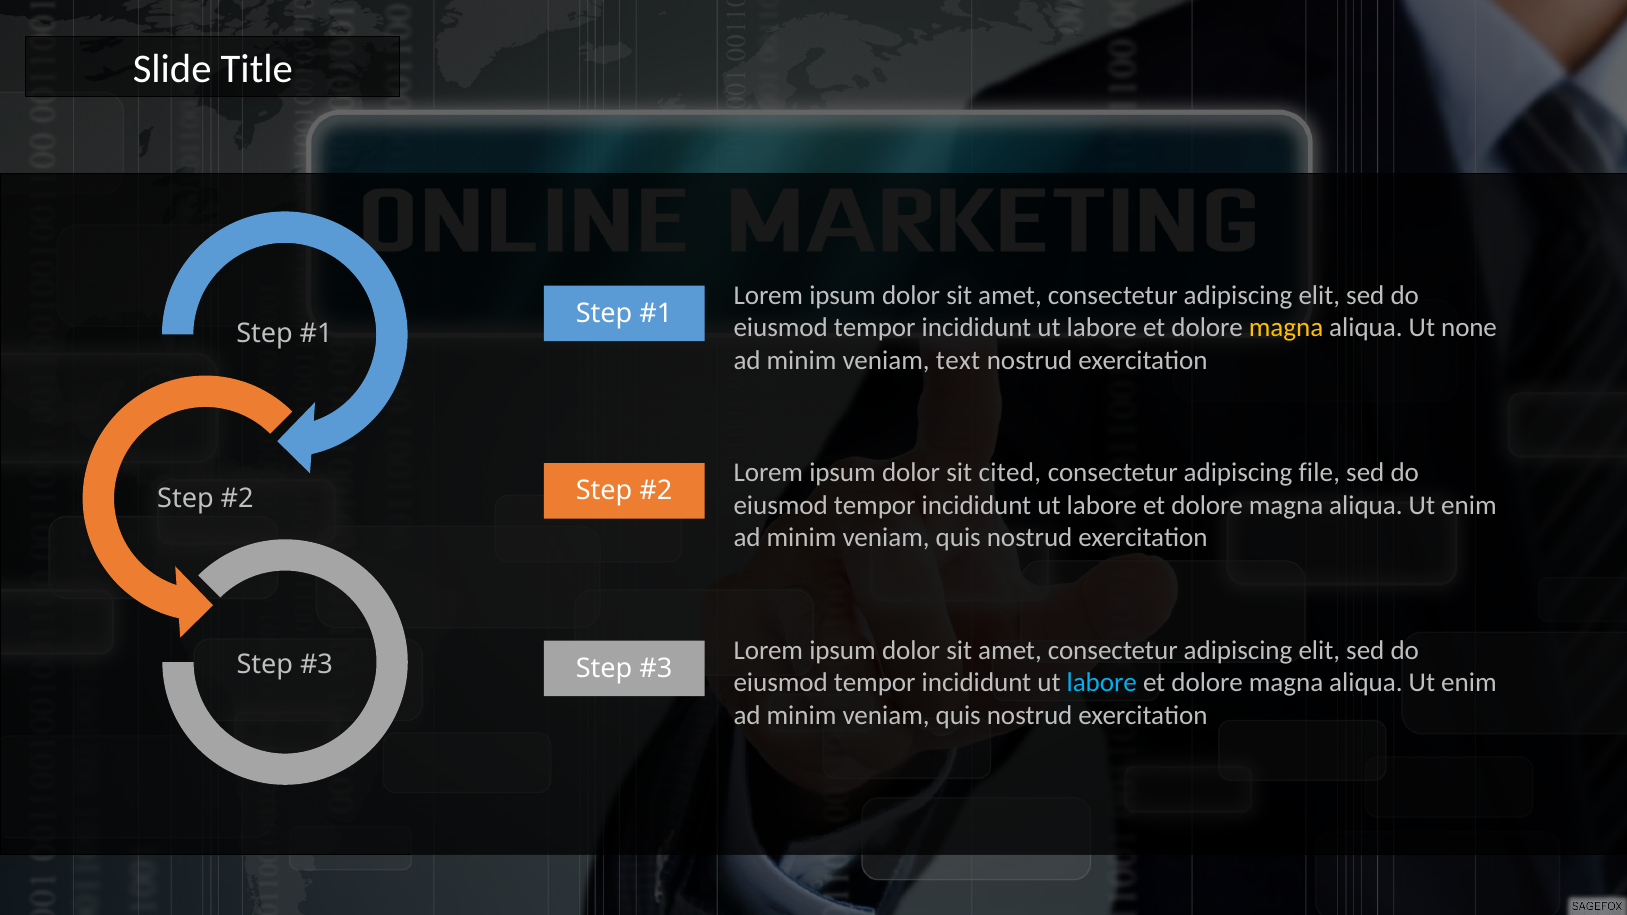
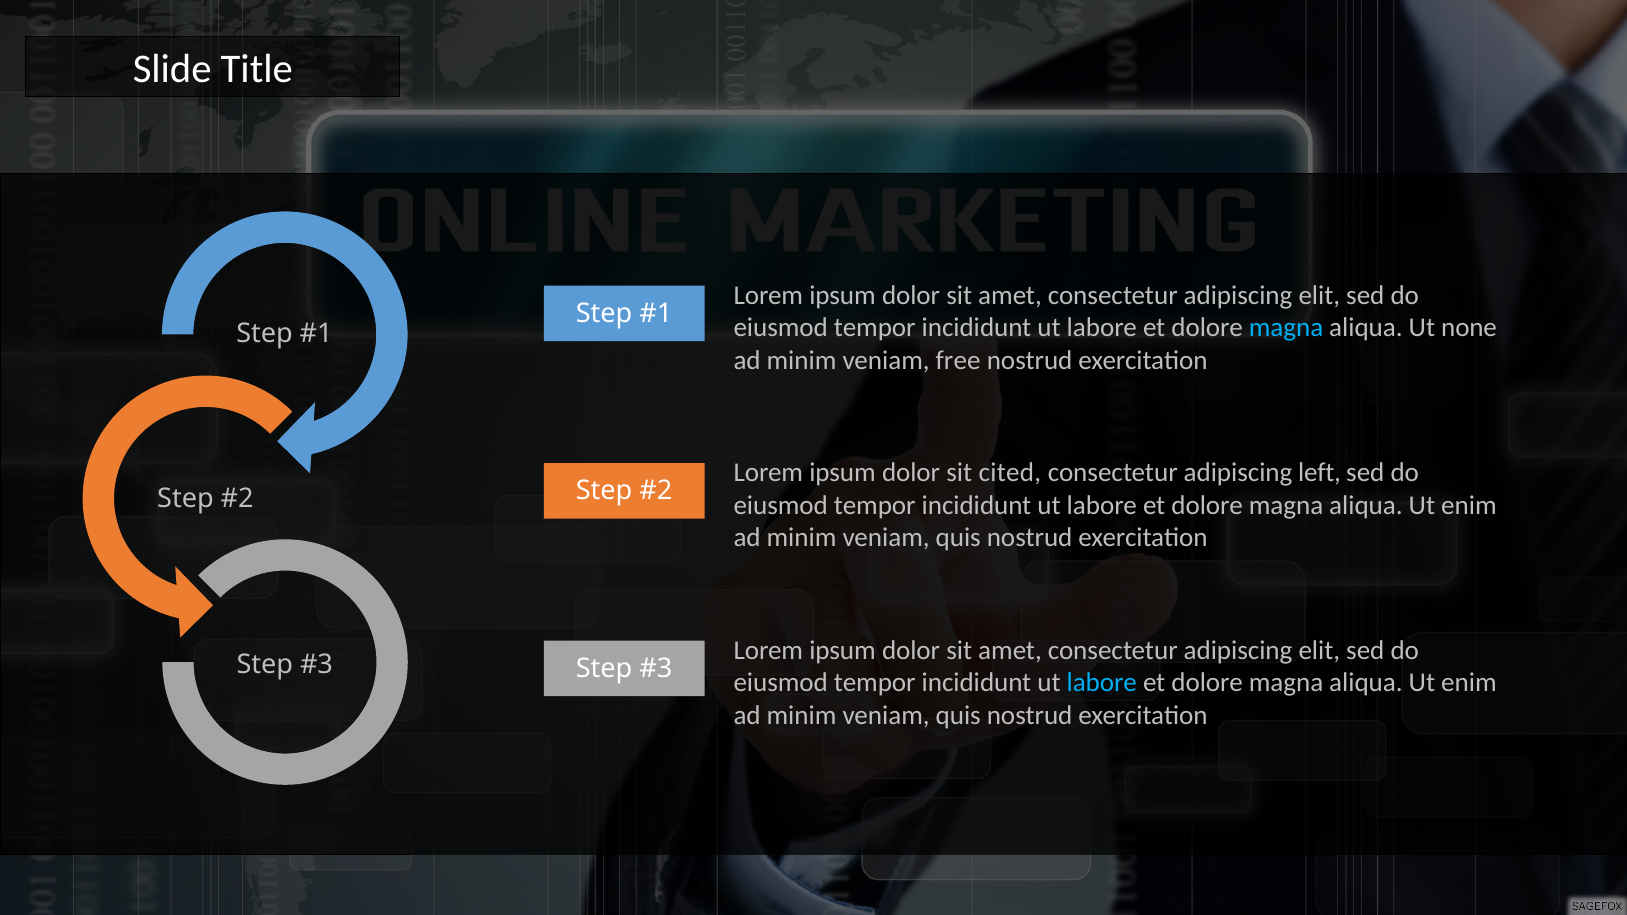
magna at (1286, 328) colour: yellow -> light blue
text: text -> free
file: file -> left
